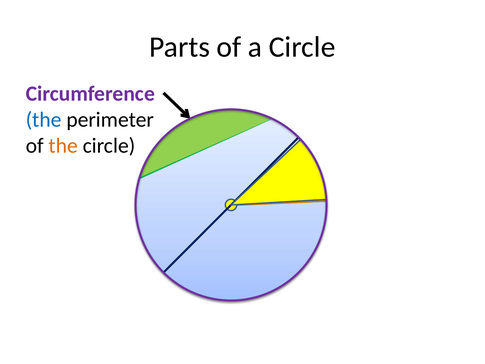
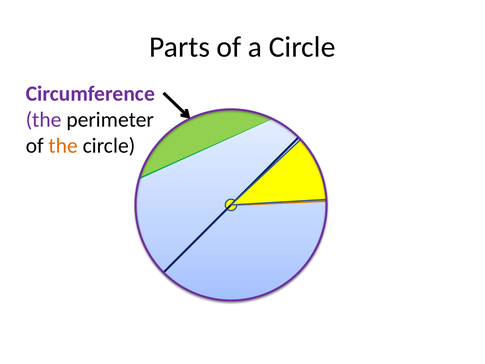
the at (44, 120) colour: blue -> purple
